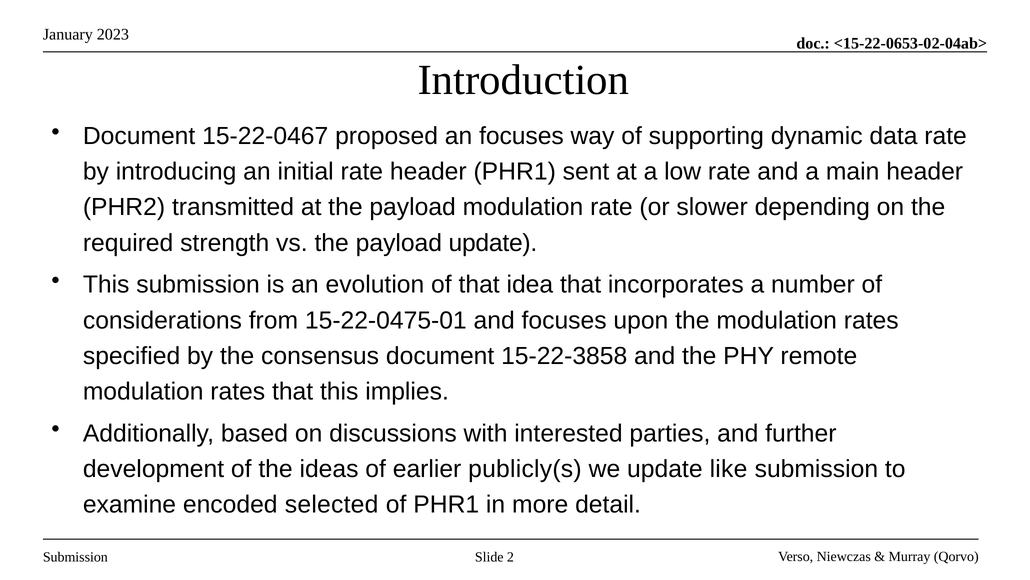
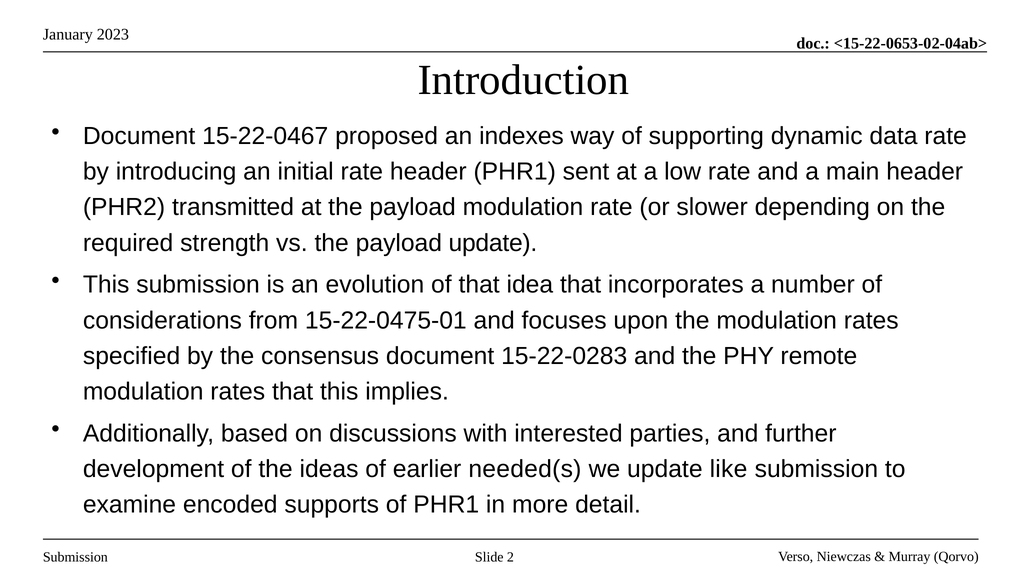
an focuses: focuses -> indexes
15-22-3858: 15-22-3858 -> 15-22-0283
publicly(s: publicly(s -> needed(s
selected: selected -> supports
